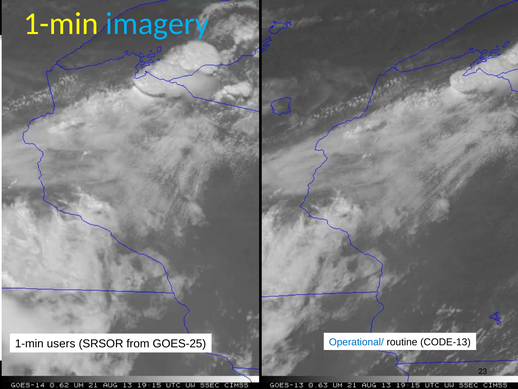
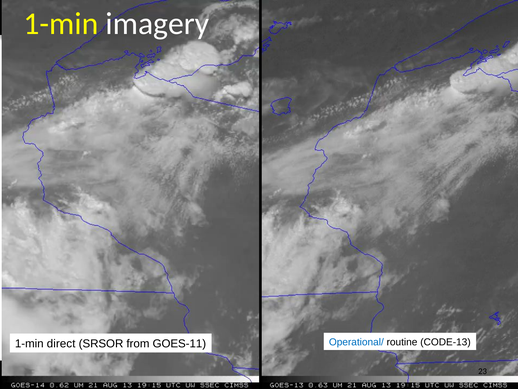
imagery colour: light blue -> white
users: users -> direct
GOES-25: GOES-25 -> GOES-11
